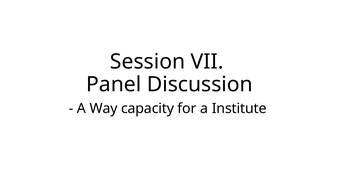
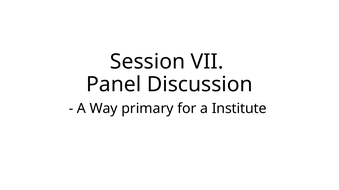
capacity: capacity -> primary
